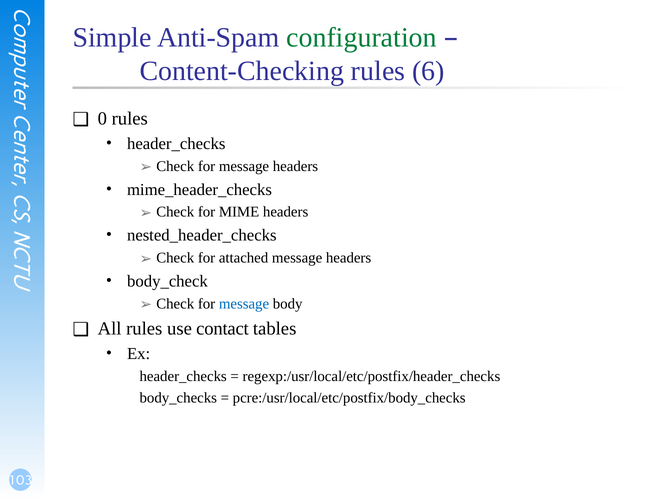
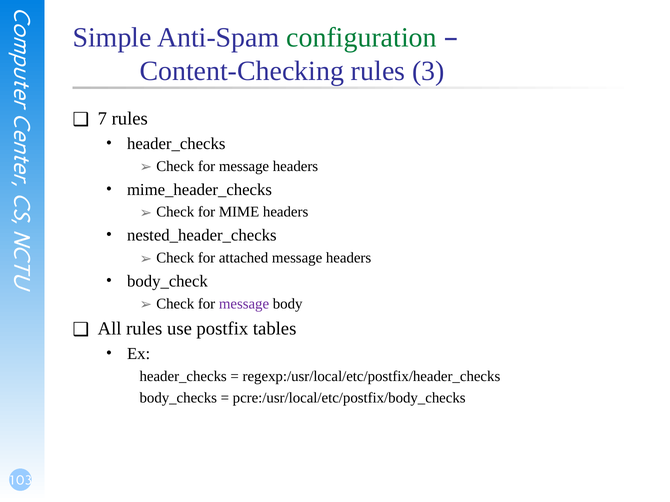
6: 6 -> 3
0: 0 -> 7
message at (244, 304) colour: blue -> purple
contact: contact -> postfix
